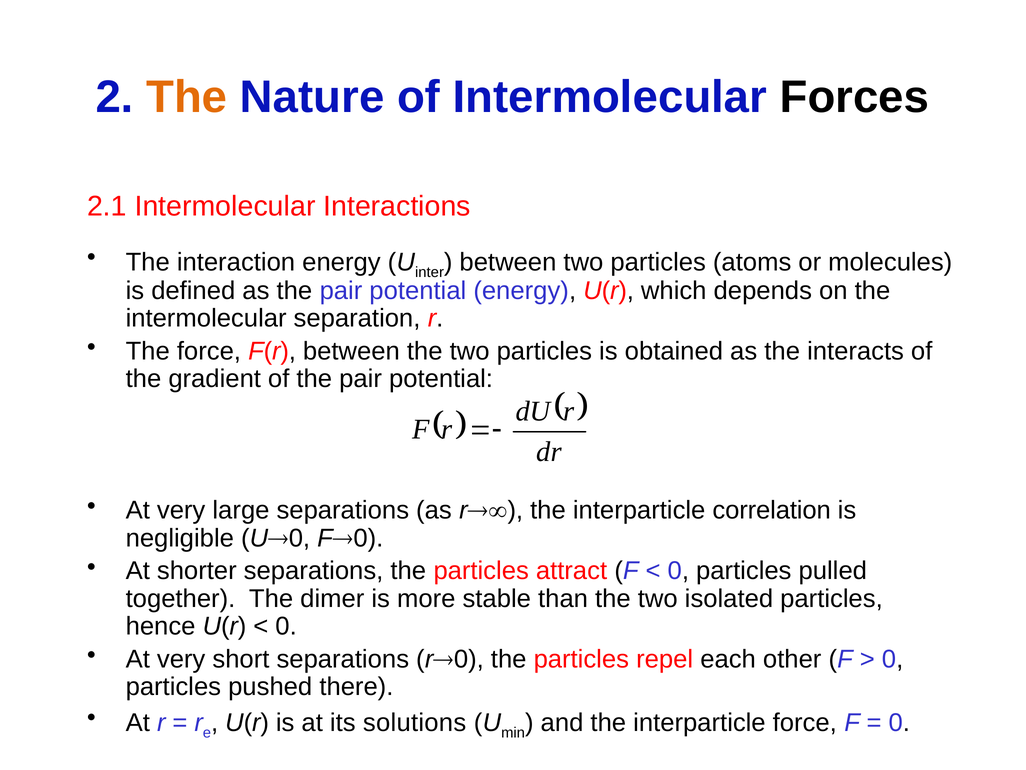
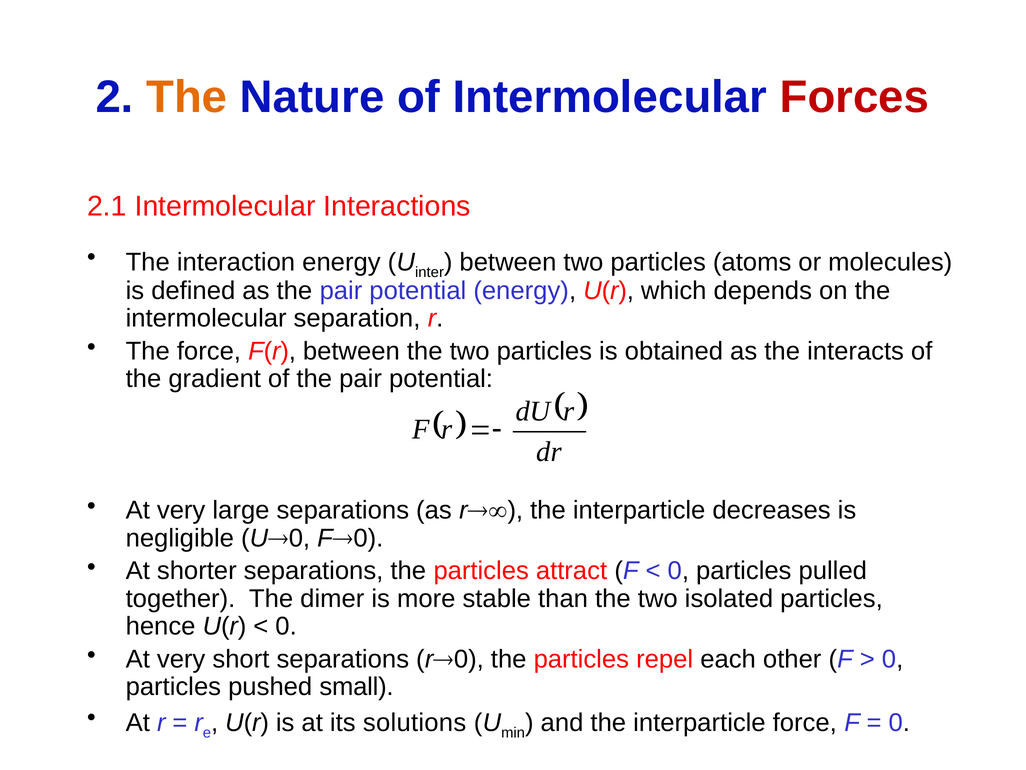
Forces colour: black -> red
correlation: correlation -> decreases
there: there -> small
